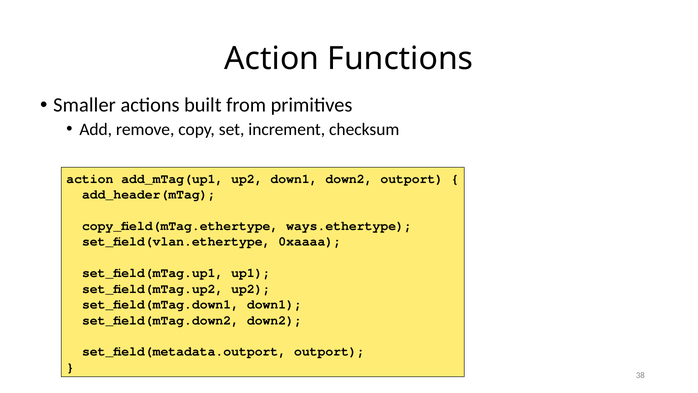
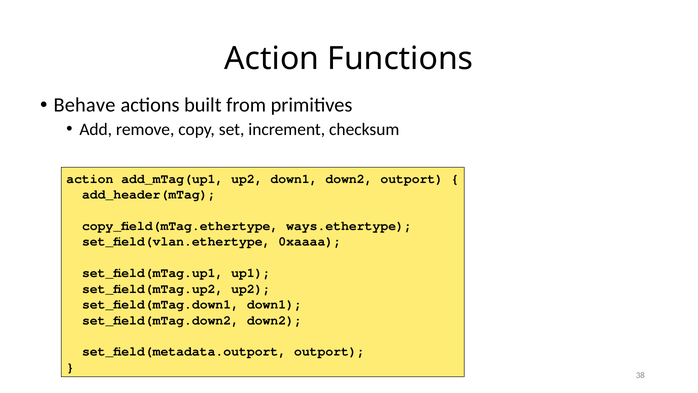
Smaller: Smaller -> Behave
